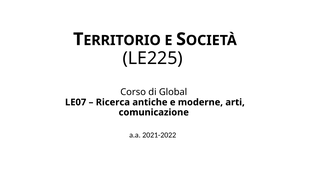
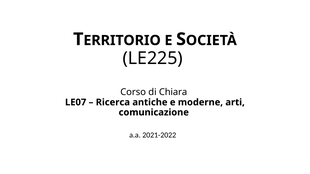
Global: Global -> Chiara
